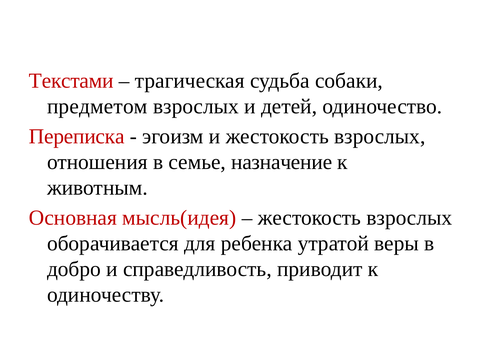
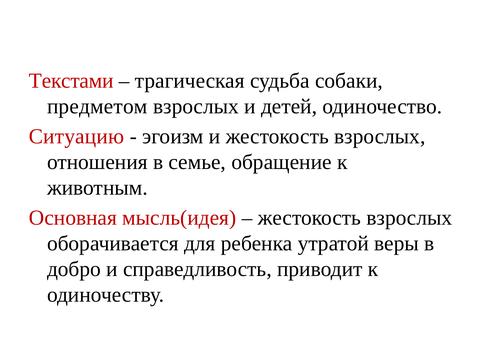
Переписка: Переписка -> Ситуацию
назначение: назначение -> обращение
